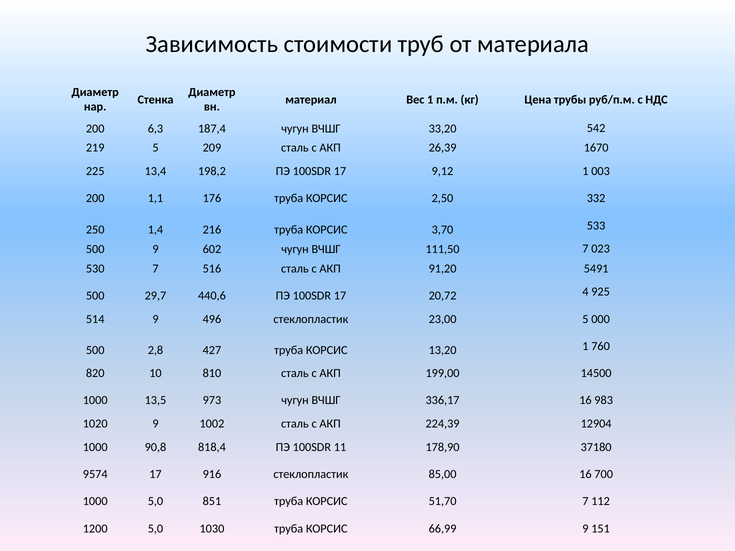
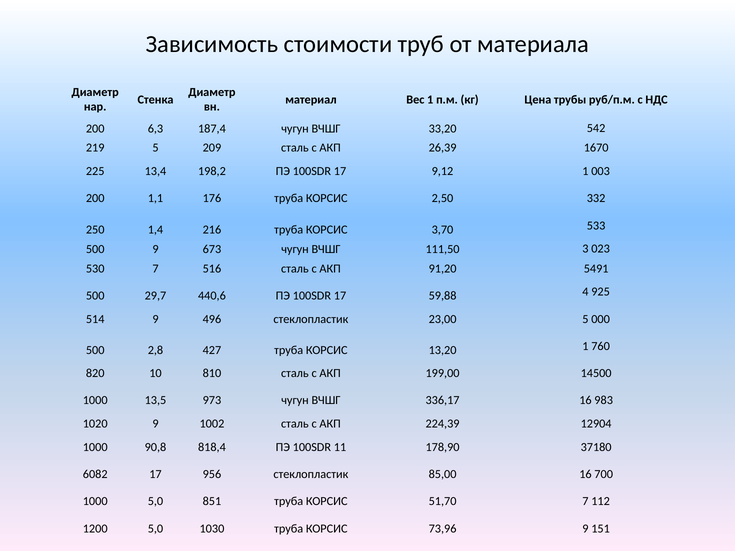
602: 602 -> 673
111,50 7: 7 -> 3
20,72: 20,72 -> 59,88
9574: 9574 -> 6082
916: 916 -> 956
66,99: 66,99 -> 73,96
